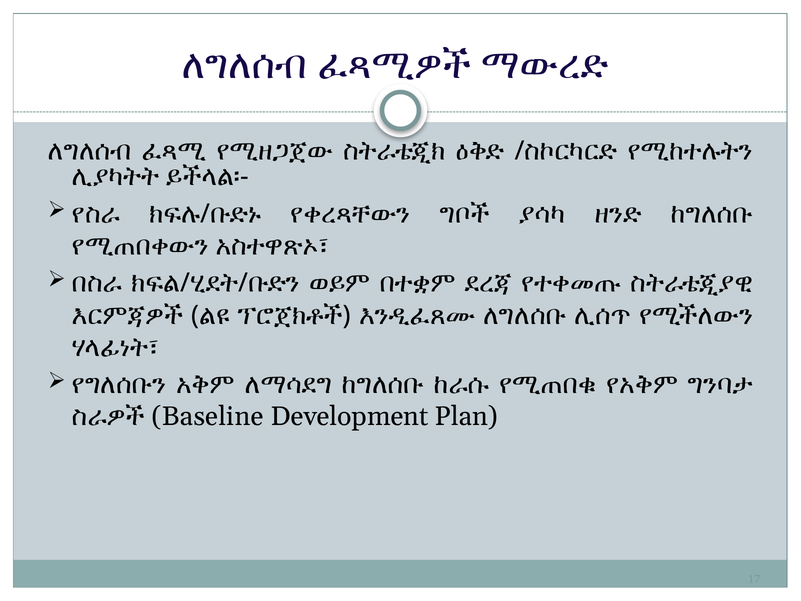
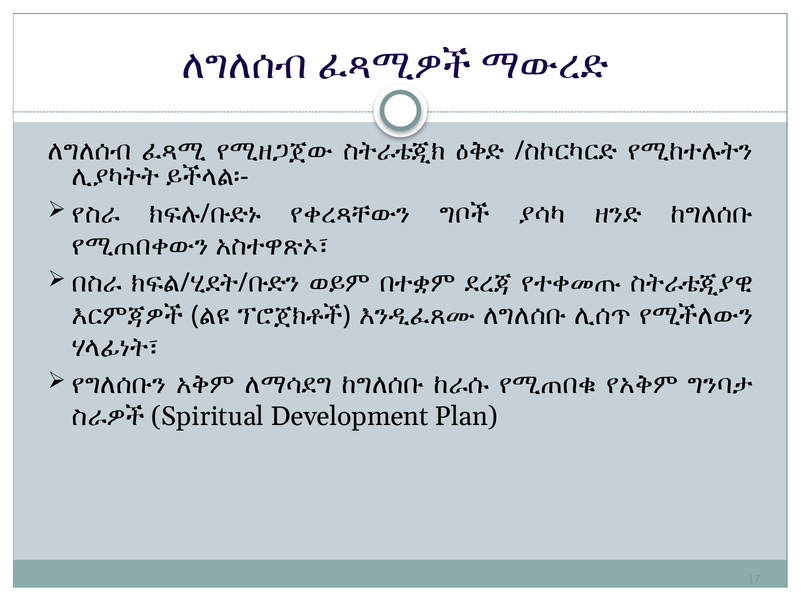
Baseline: Baseline -> Spiritual
